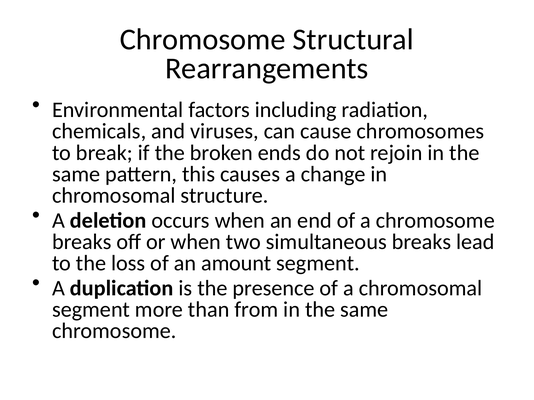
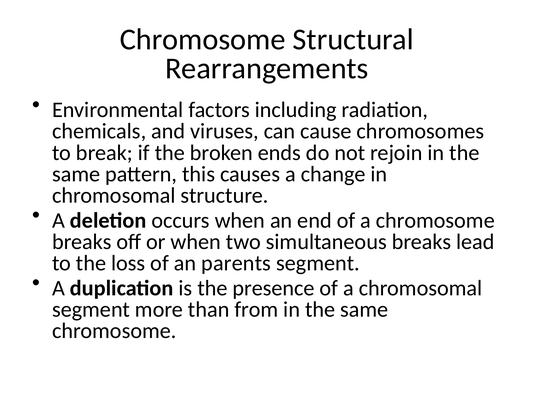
amount: amount -> parents
